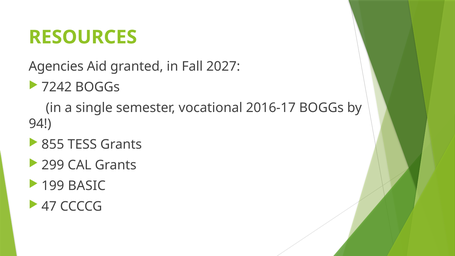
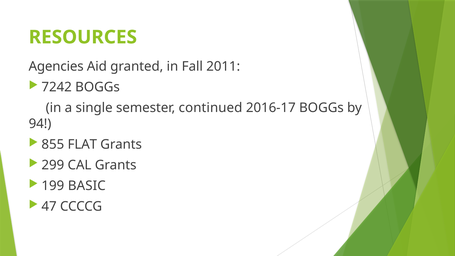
2027: 2027 -> 2011
vocational: vocational -> continued
TESS: TESS -> FLAT
